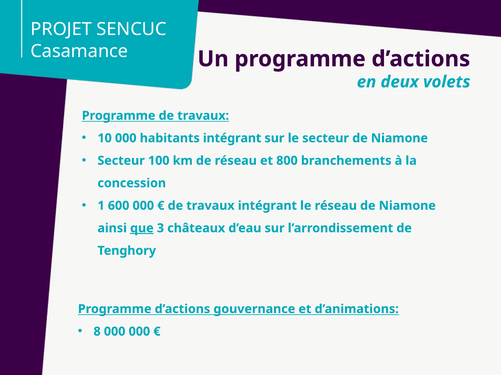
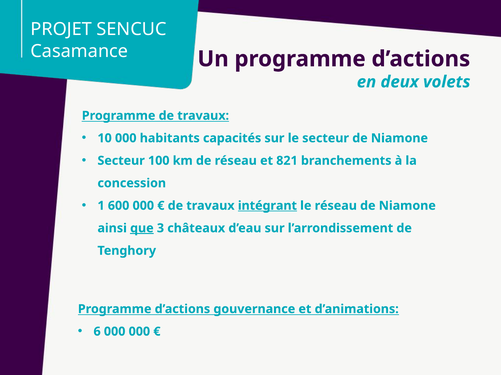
habitants intégrant: intégrant -> capacités
800: 800 -> 821
intégrant at (267, 206) underline: none -> present
8: 8 -> 6
